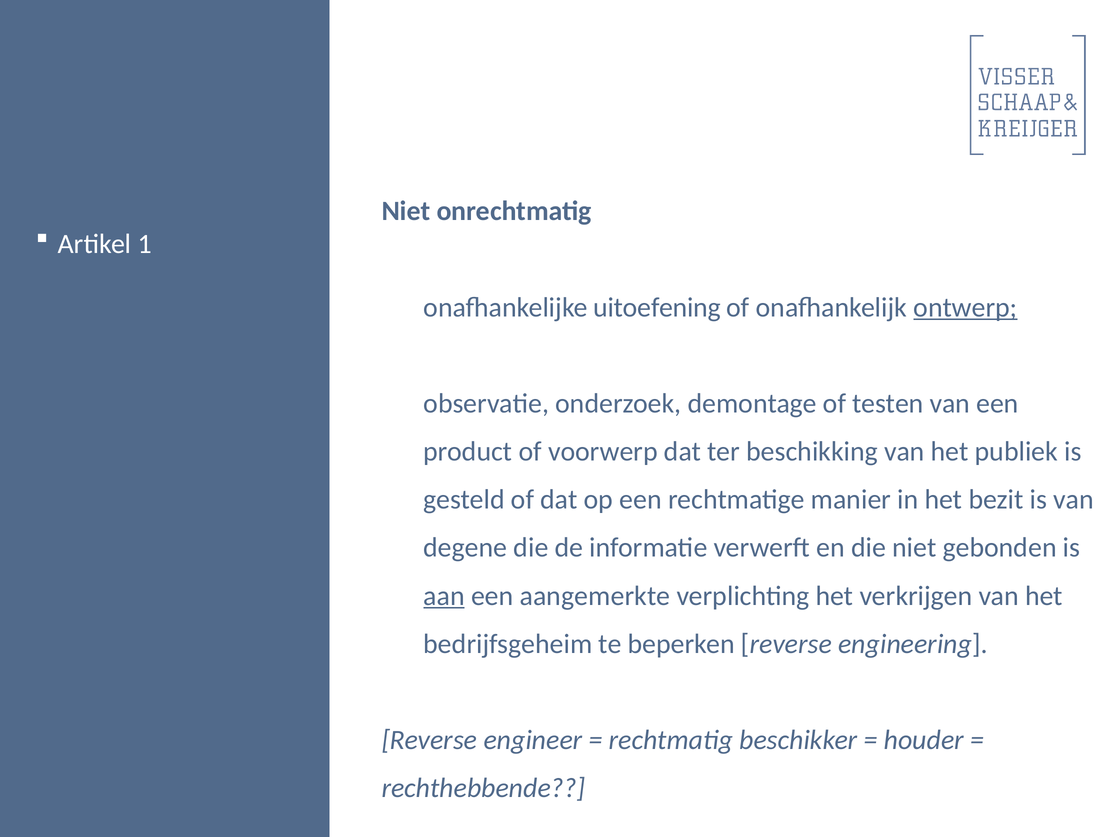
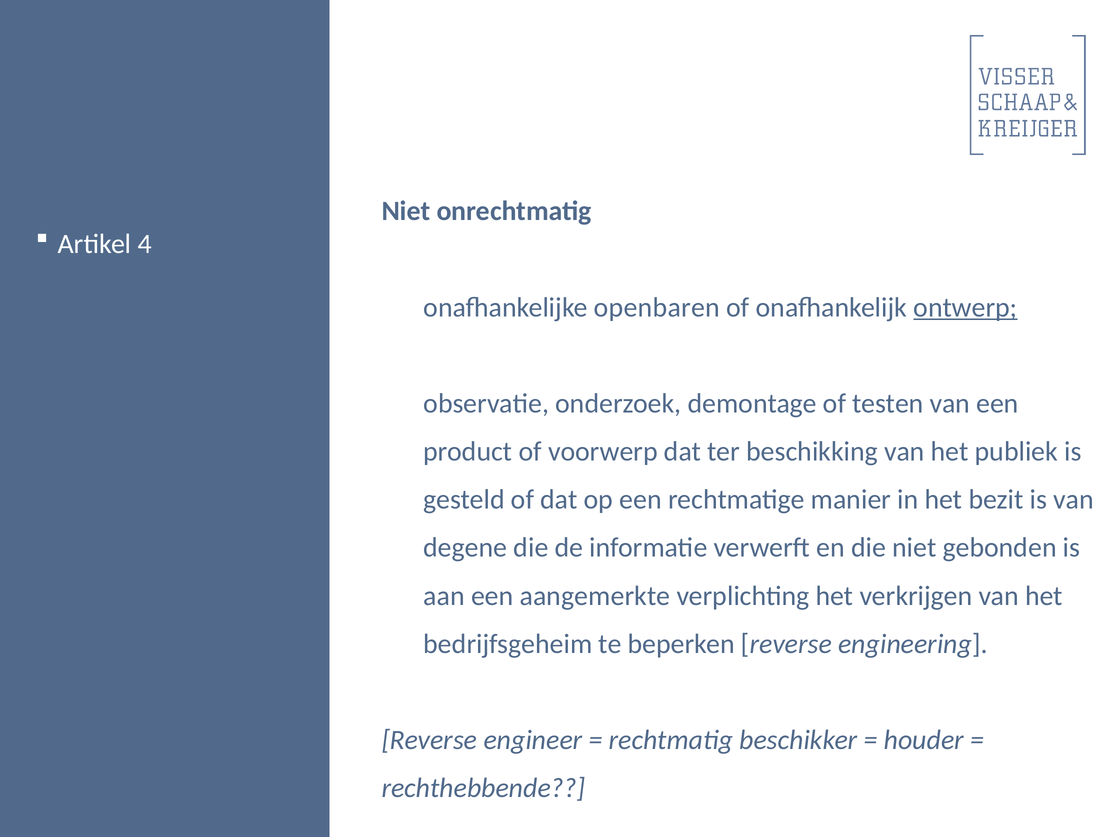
1: 1 -> 4
uitoefening: uitoefening -> openbaren
aan underline: present -> none
